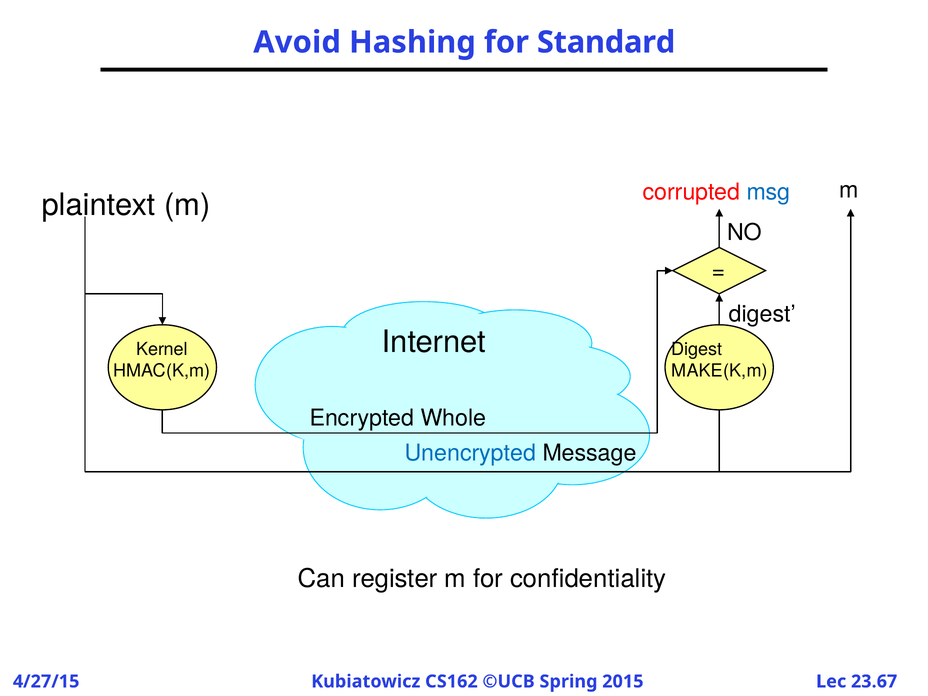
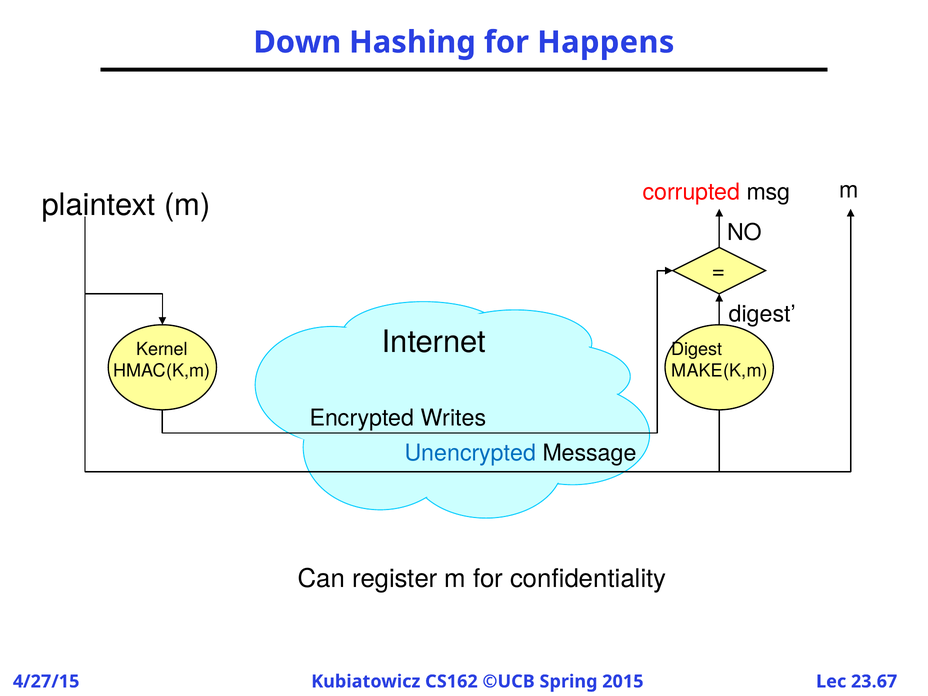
Avoid: Avoid -> Down
Standard: Standard -> Happens
msg colour: blue -> black
Whole: Whole -> Writes
